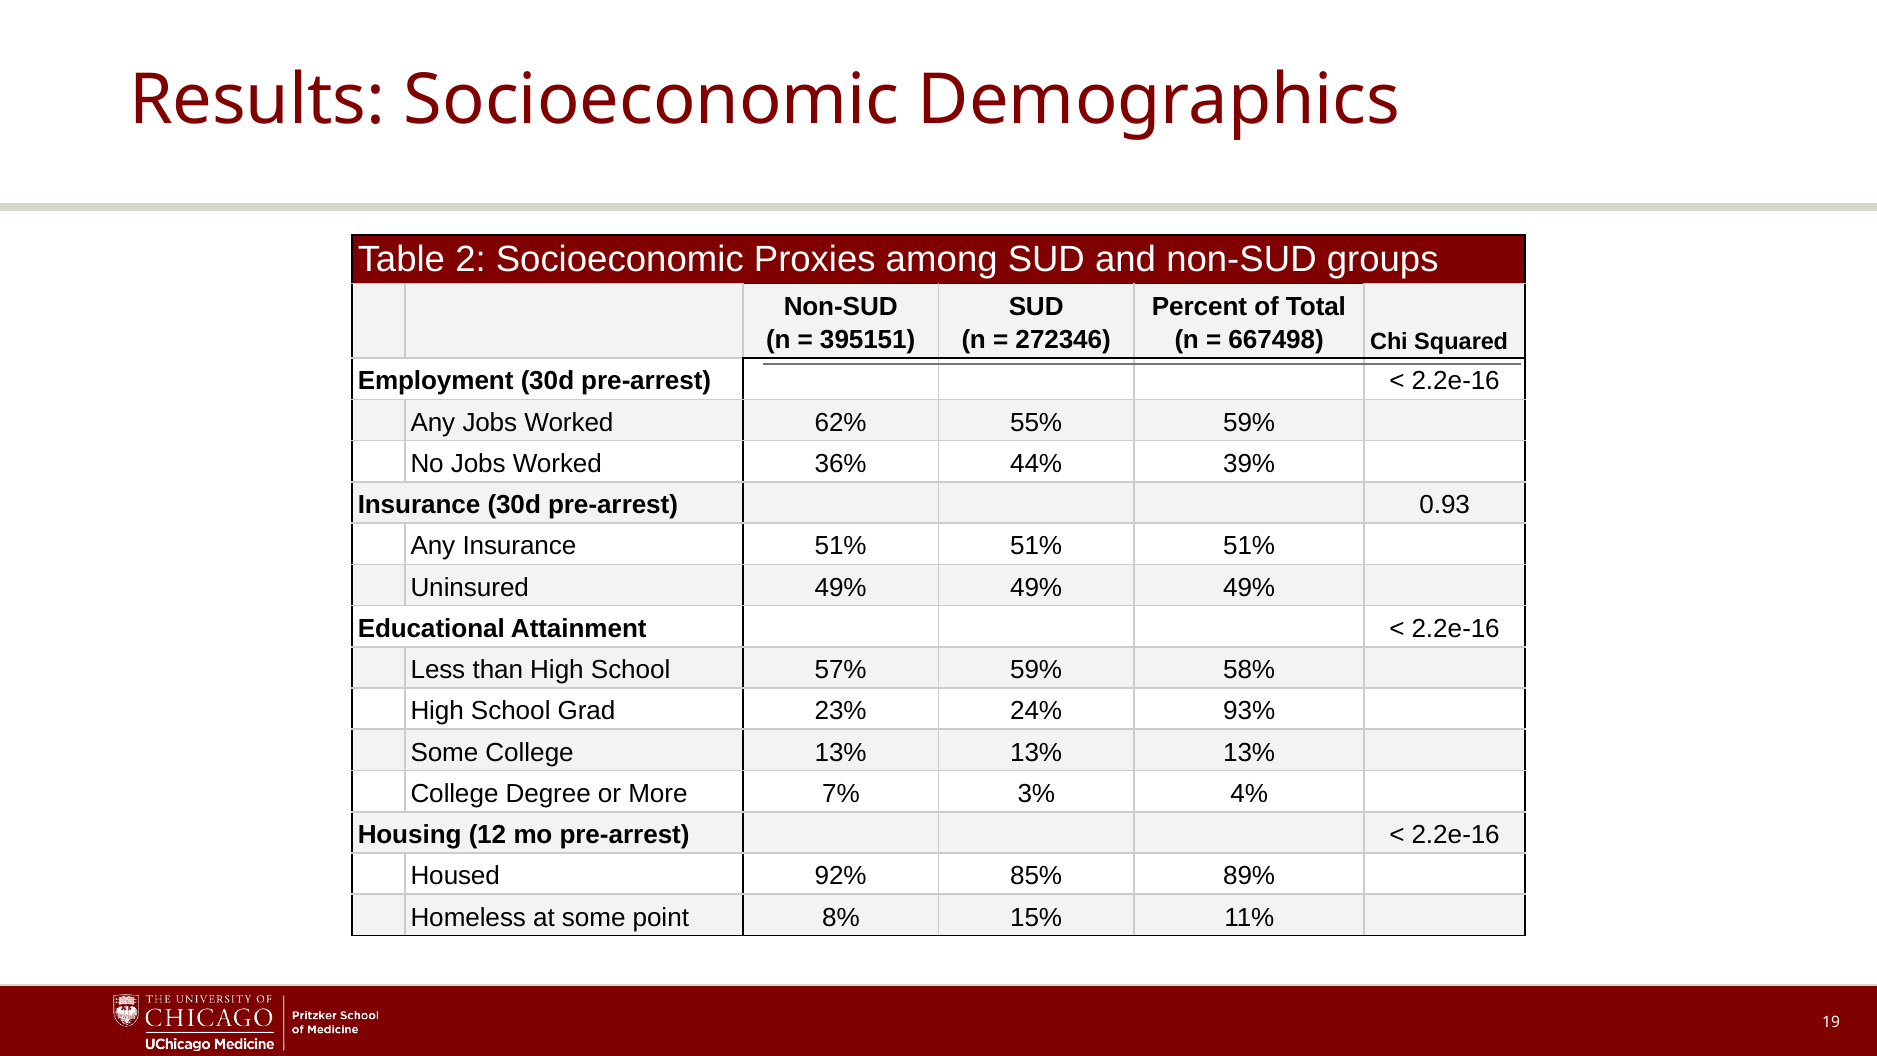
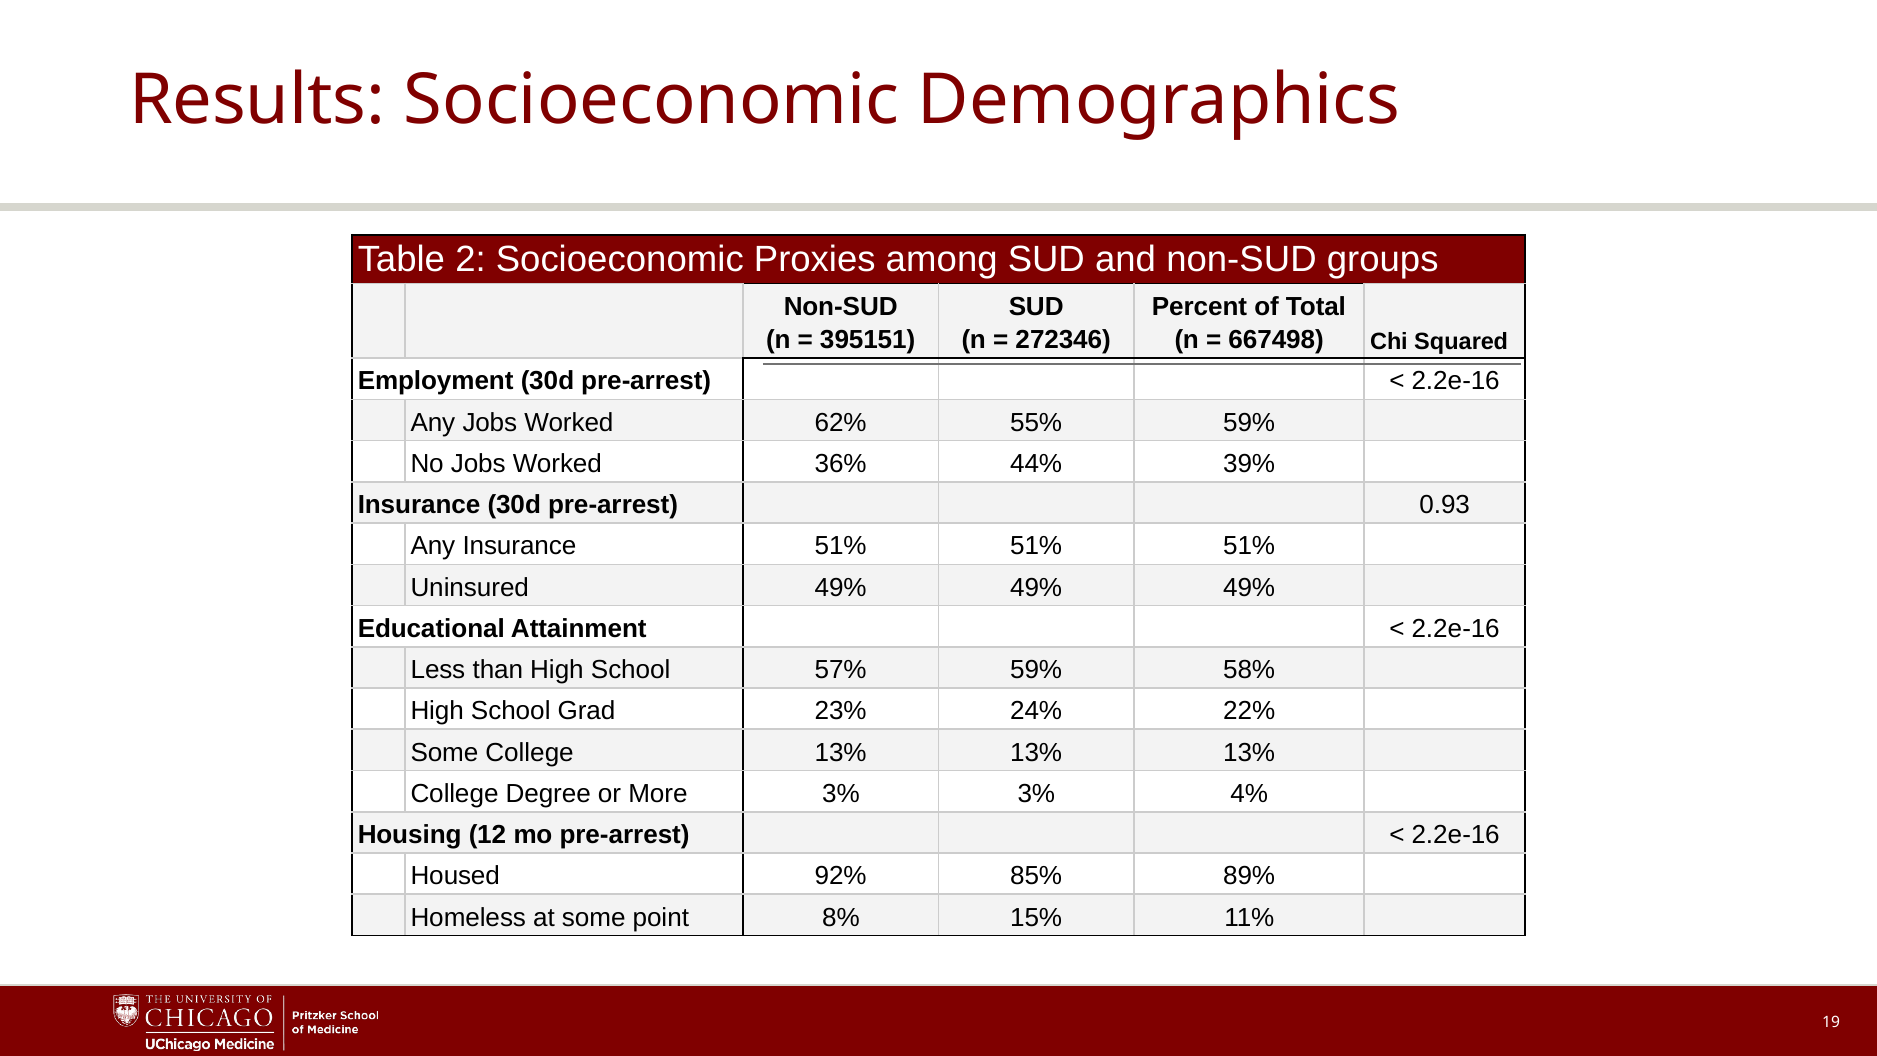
93%: 93% -> 22%
More 7%: 7% -> 3%
